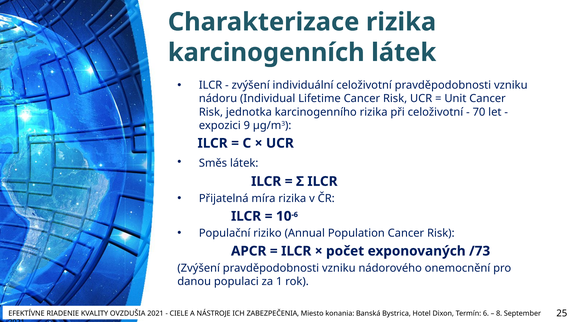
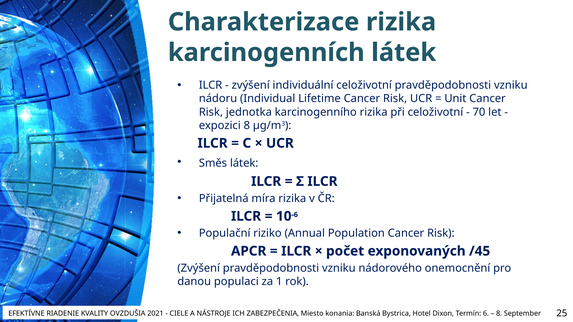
expozici 9: 9 -> 8
/73: /73 -> /45
